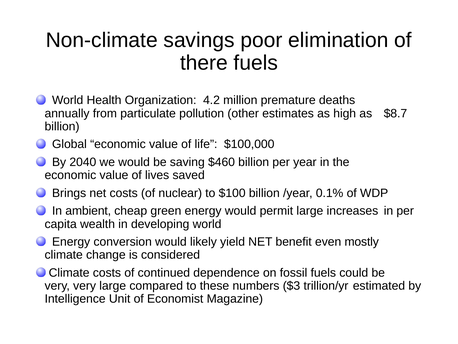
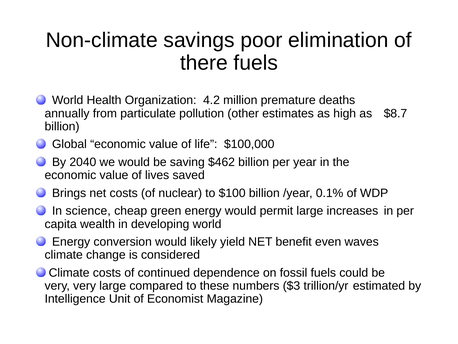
$460: $460 -> $462
ambient: ambient -> science
mostly: mostly -> waves
